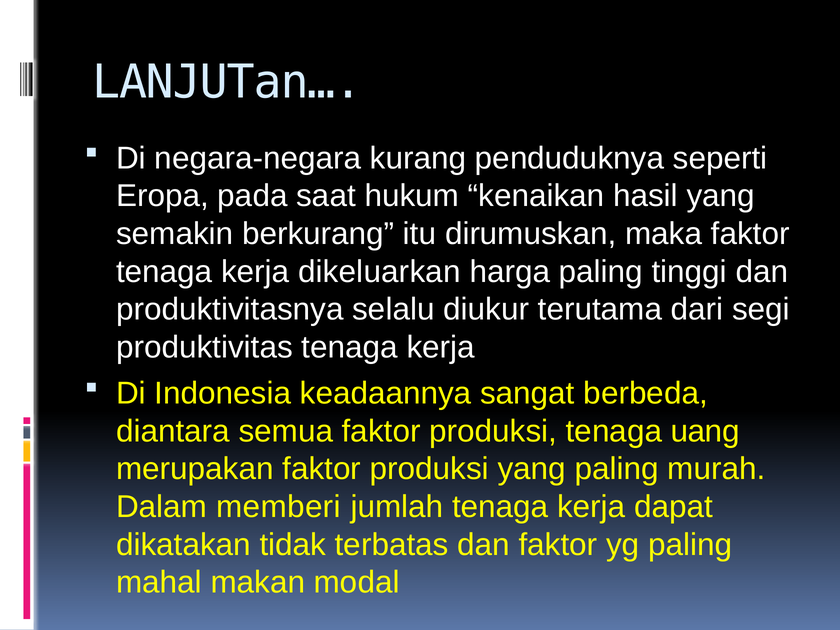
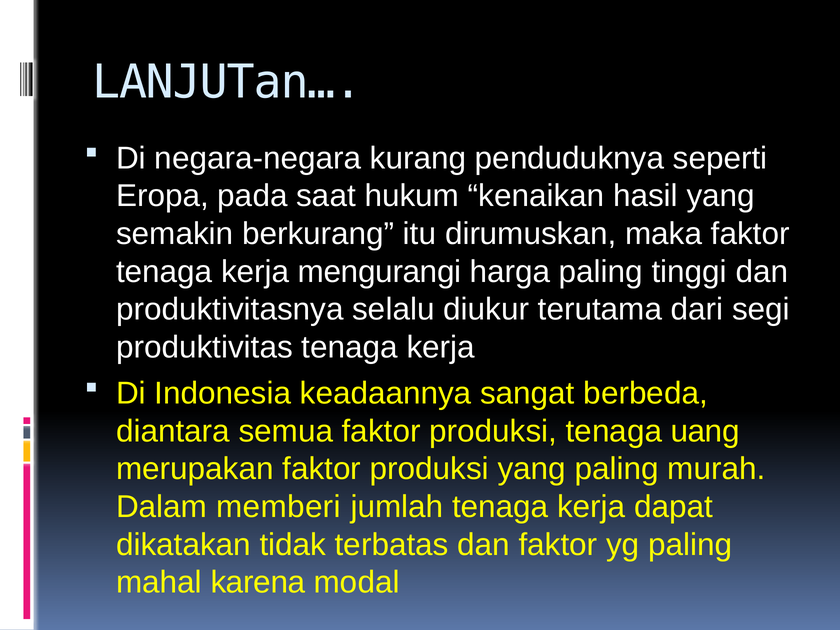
dikeluarkan: dikeluarkan -> mengurangi
makan: makan -> karena
